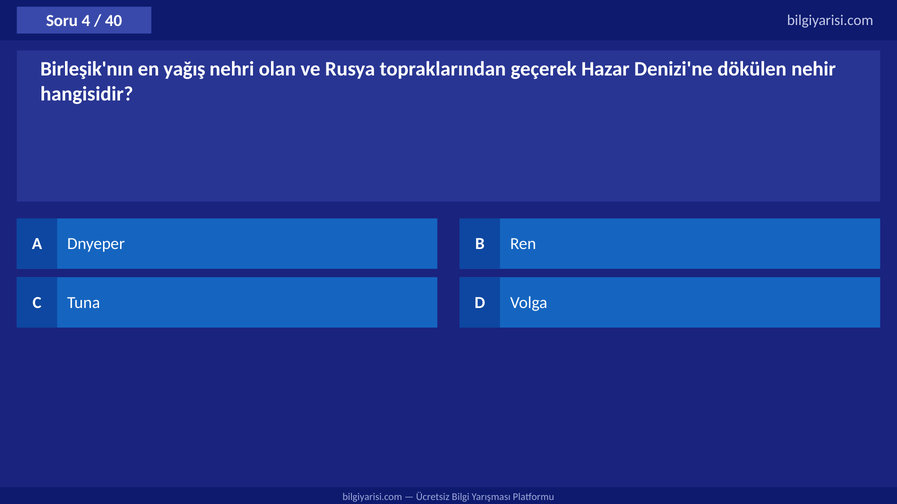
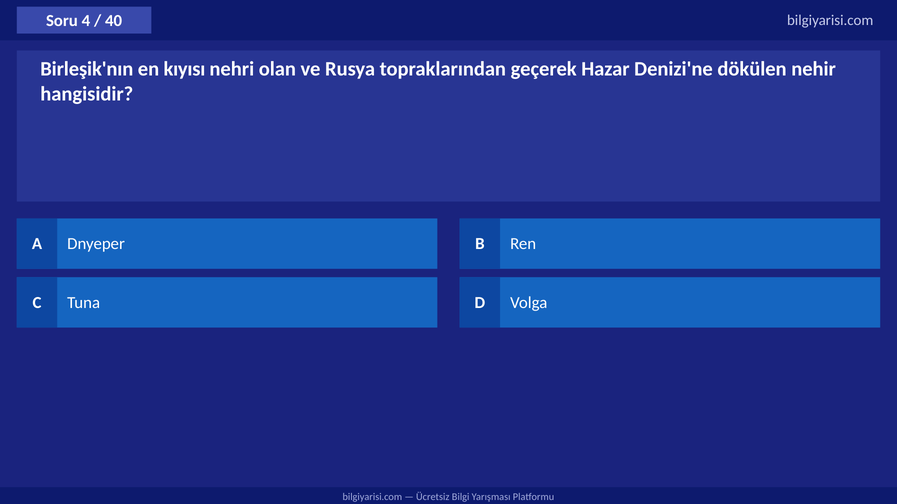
yağış: yağış -> kıyısı
